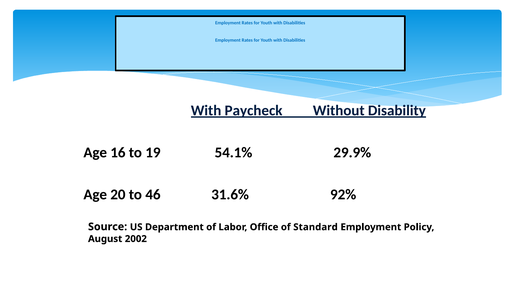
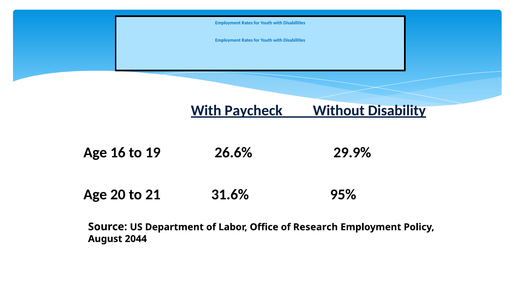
54.1%: 54.1% -> 26.6%
46: 46 -> 21
92%: 92% -> 95%
Standard: Standard -> Research
2002: 2002 -> 2044
